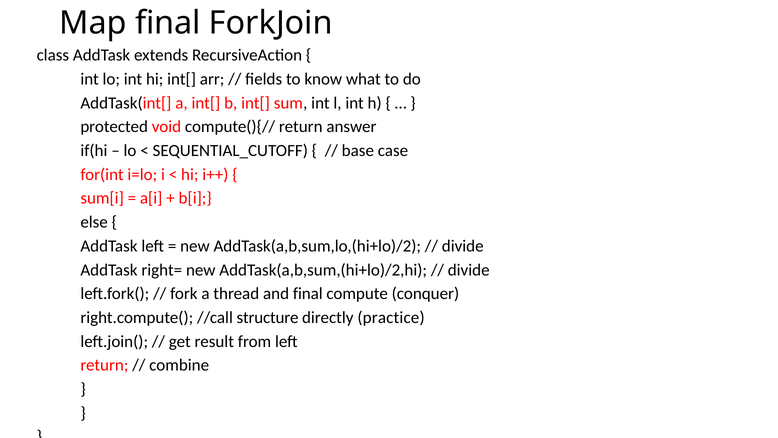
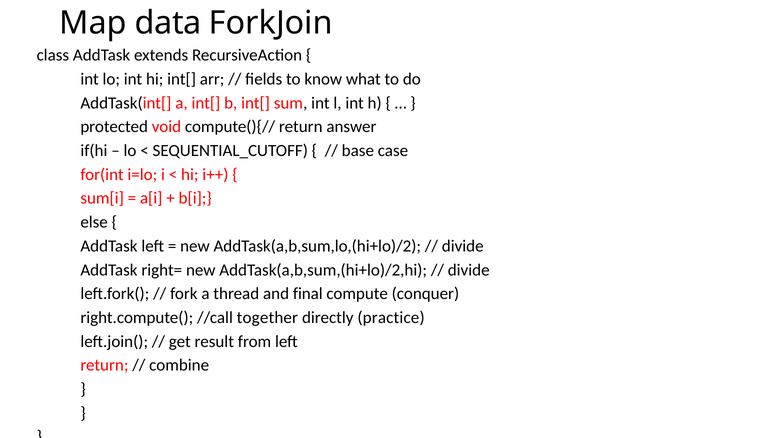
Map final: final -> data
structure: structure -> together
